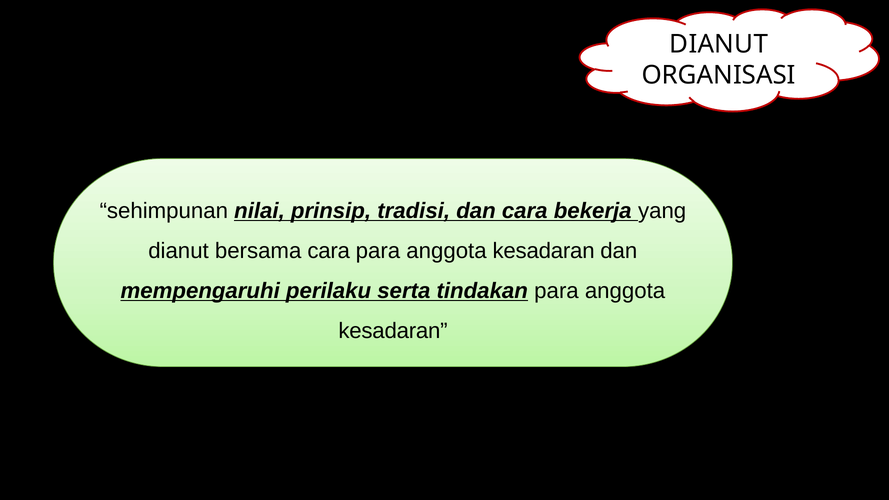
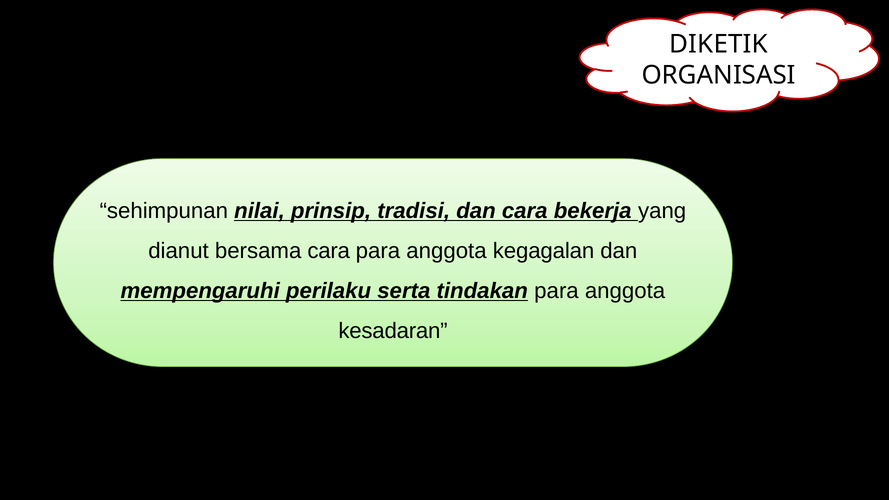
DIANUT at (719, 44): DIANUT -> DIKETIK
kesadaran at (544, 251): kesadaran -> kegagalan
